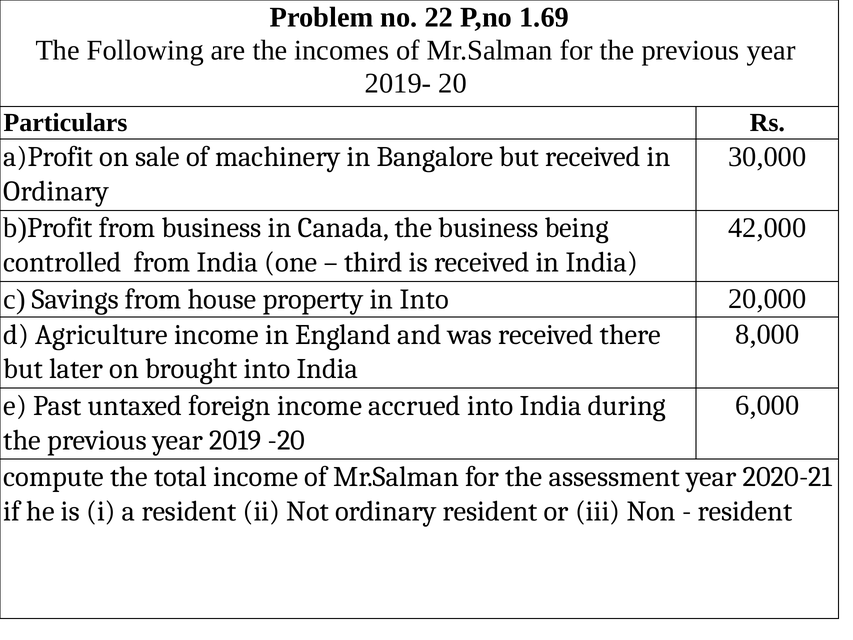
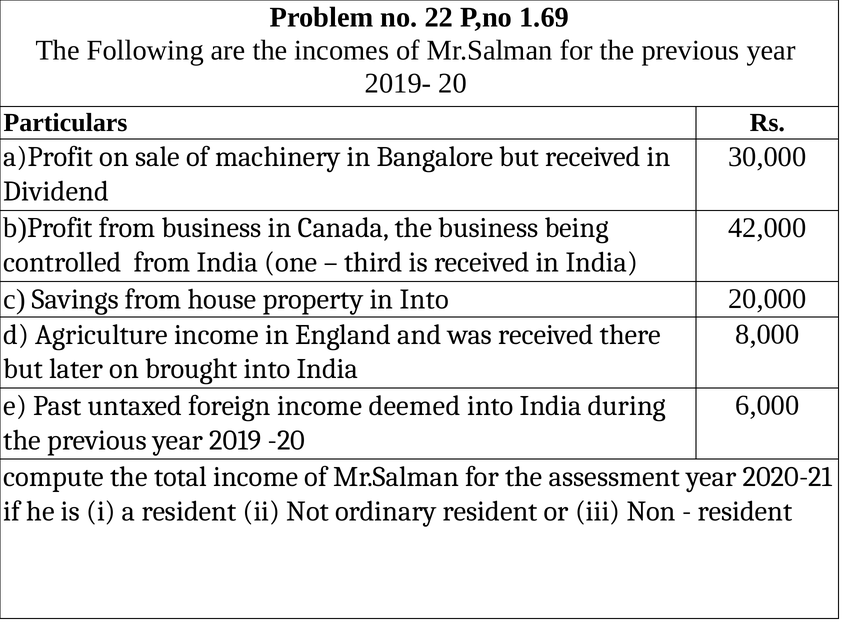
Ordinary at (56, 191): Ordinary -> Dividend
accrued: accrued -> deemed
